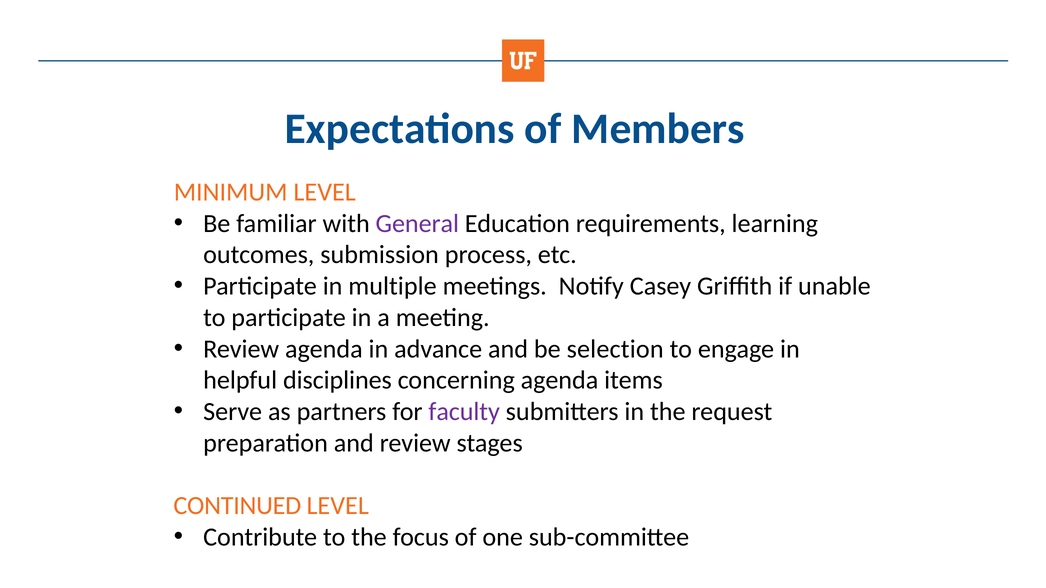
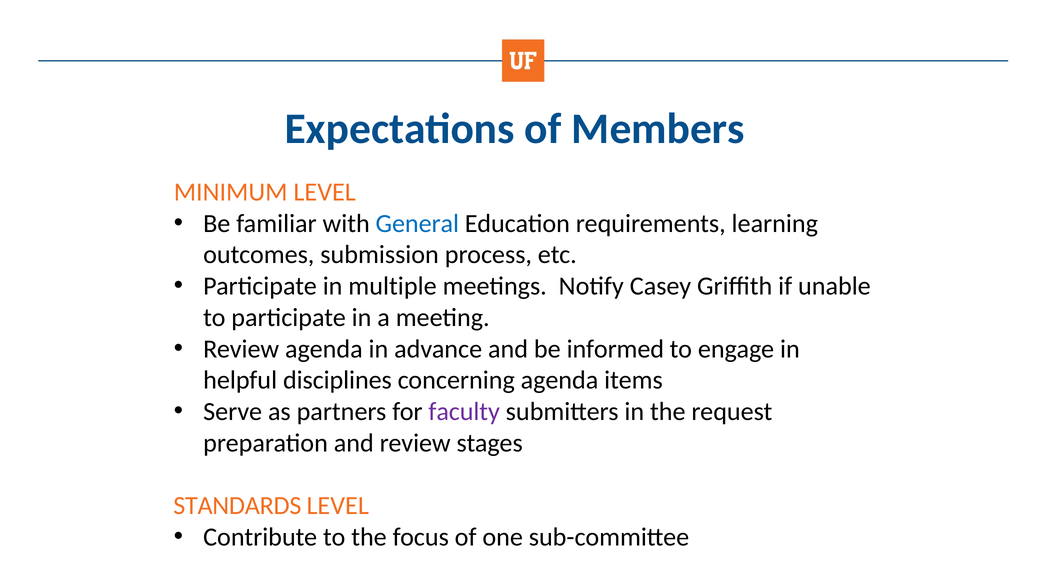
General colour: purple -> blue
selection: selection -> informed
CONTINUED: CONTINUED -> STANDARDS
